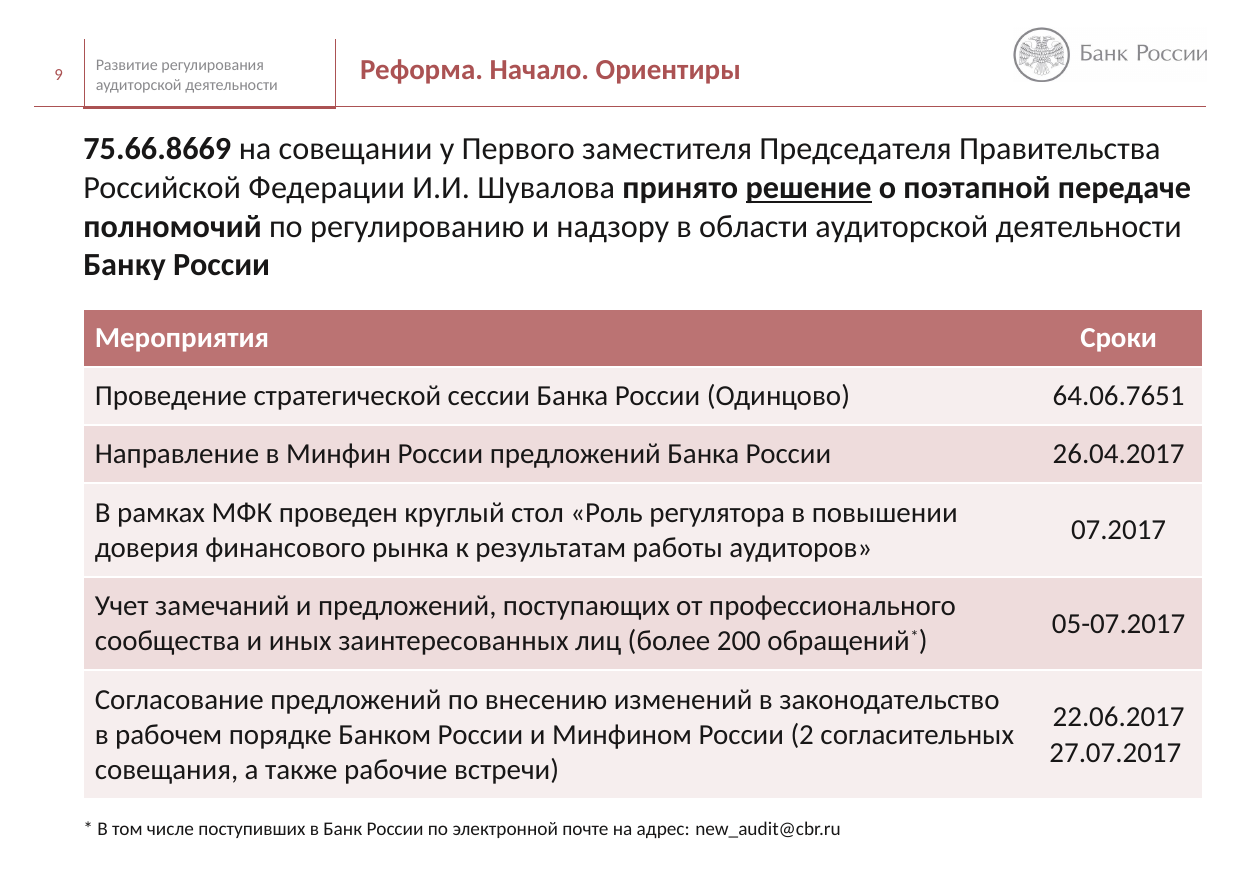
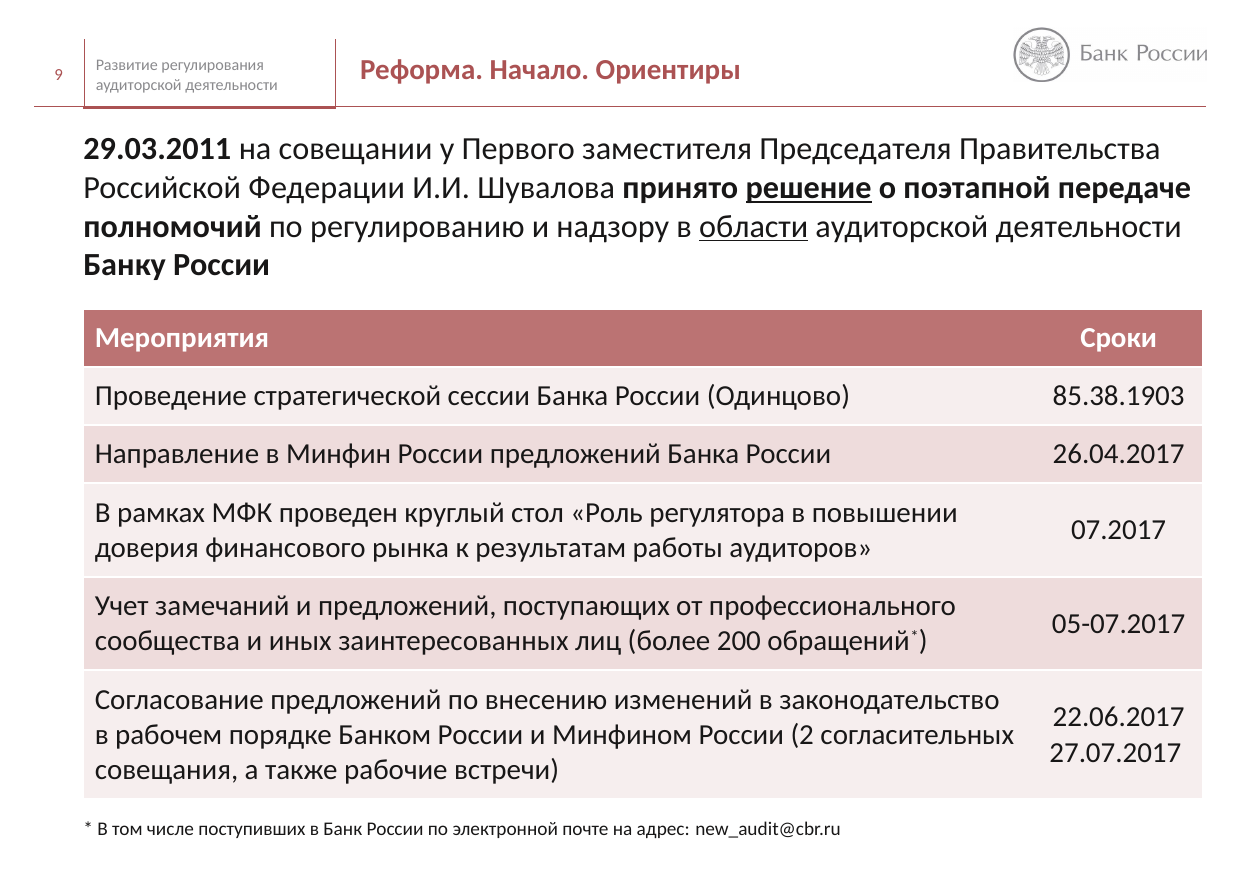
75.66.8669: 75.66.8669 -> 29.03.2011
области underline: none -> present
64.06.7651: 64.06.7651 -> 85.38.1903
